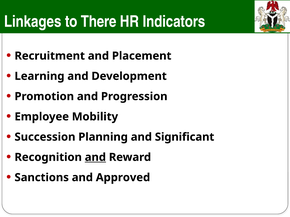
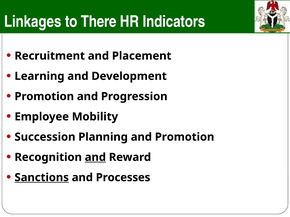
and Significant: Significant -> Promotion
Sanctions underline: none -> present
Approved: Approved -> Processes
